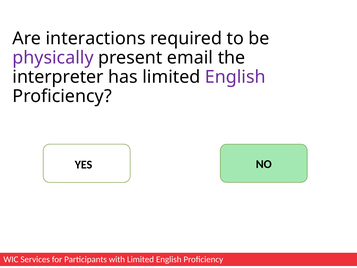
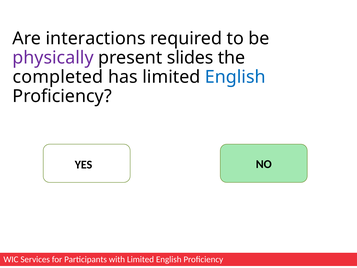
email: email -> slides
interpreter: interpreter -> completed
English at (235, 77) colour: purple -> blue
